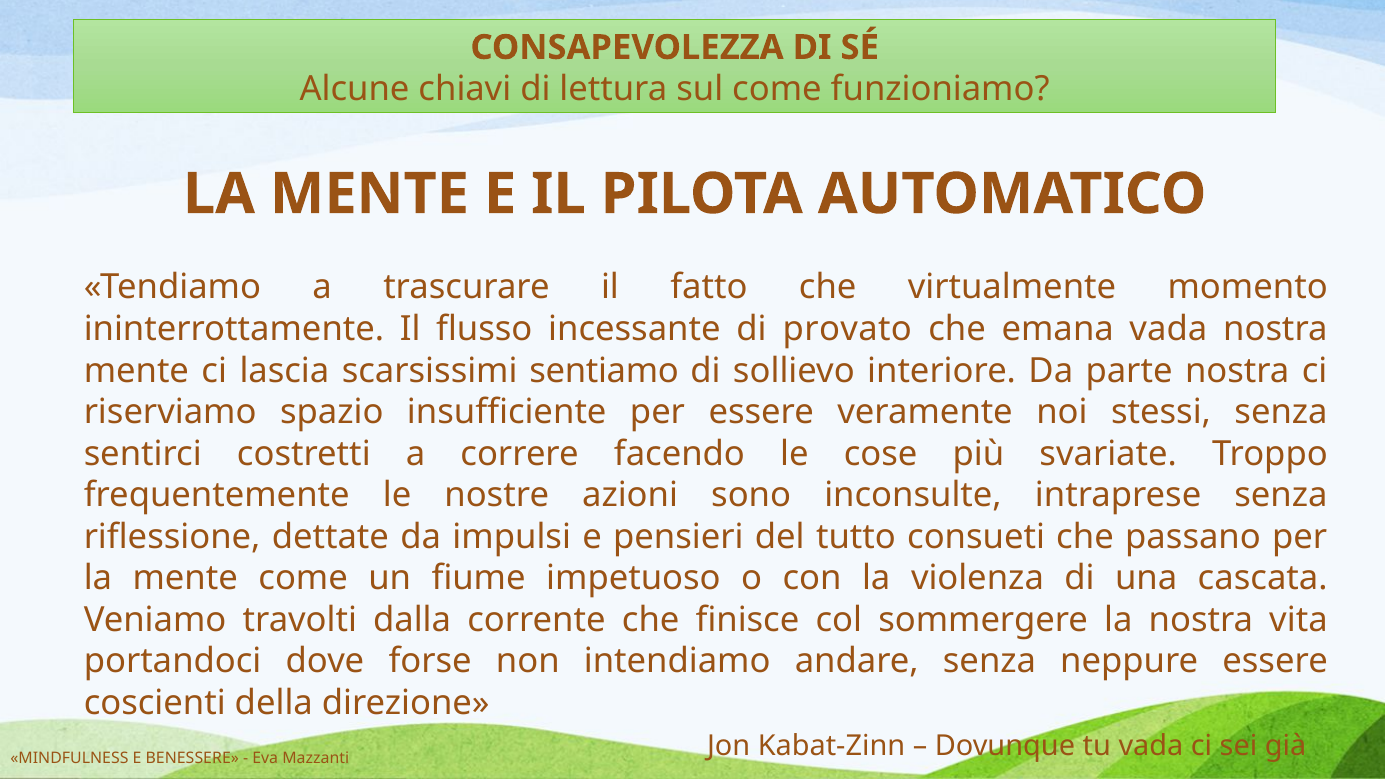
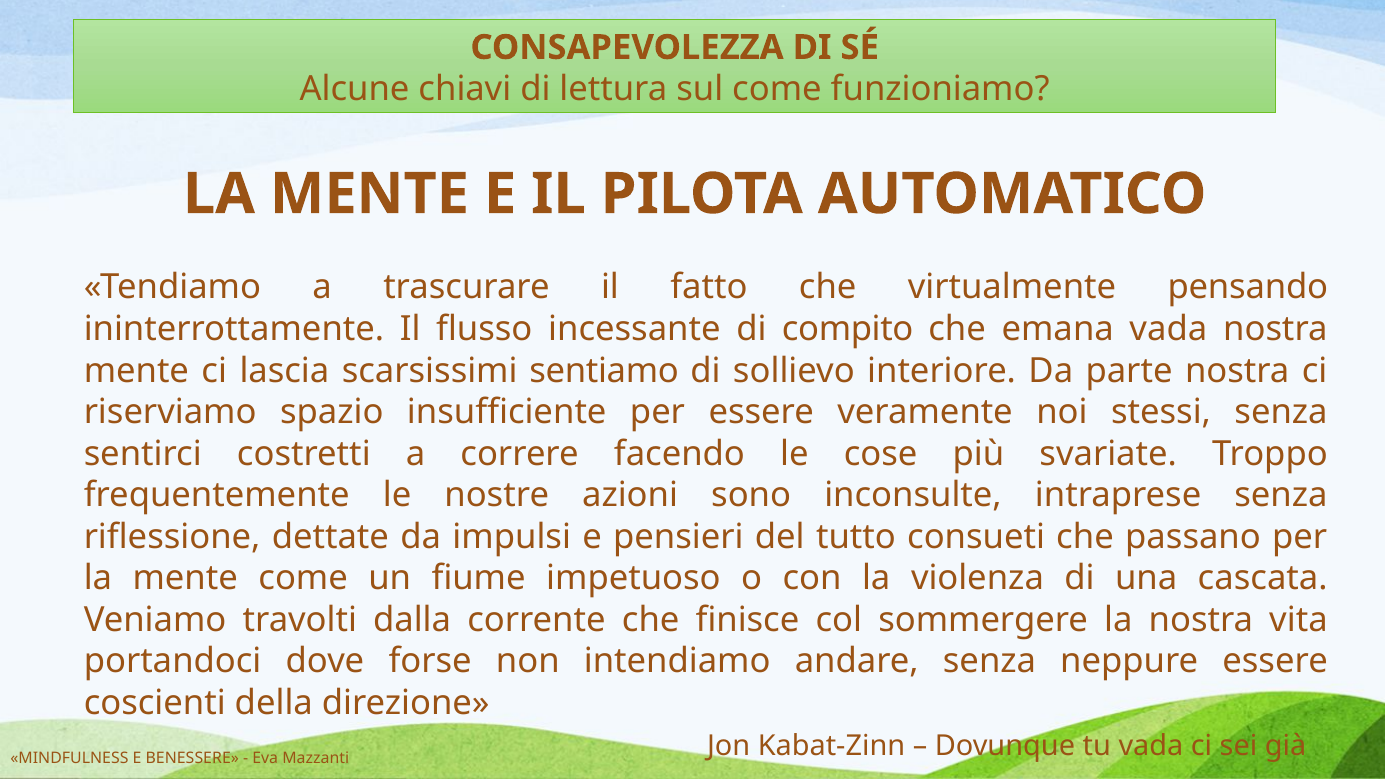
momento: momento -> pensando
provato: provato -> compito
